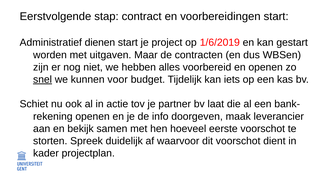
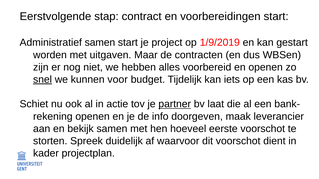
Administratief dienen: dienen -> samen
1/6/2019: 1/6/2019 -> 1/9/2019
partner underline: none -> present
